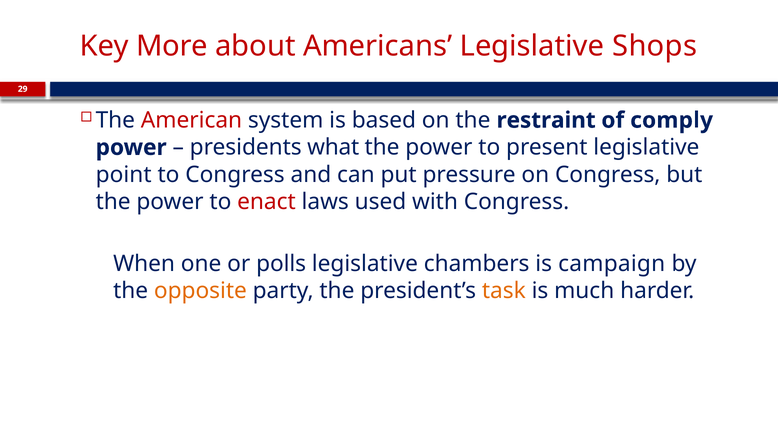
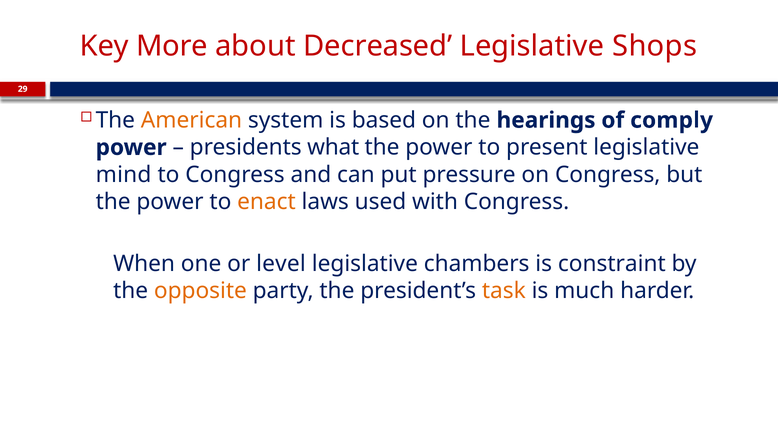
Americans: Americans -> Decreased
American colour: red -> orange
restraint: restraint -> hearings
point: point -> mind
enact colour: red -> orange
polls: polls -> level
campaign: campaign -> constraint
